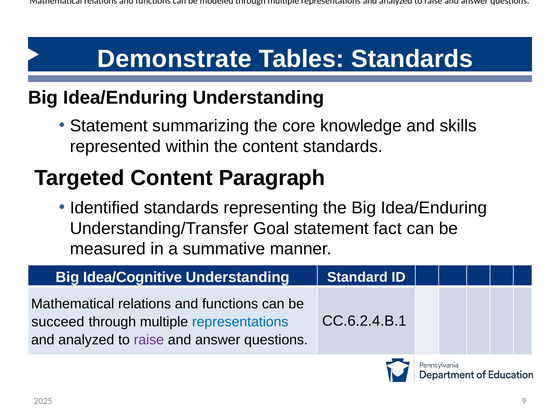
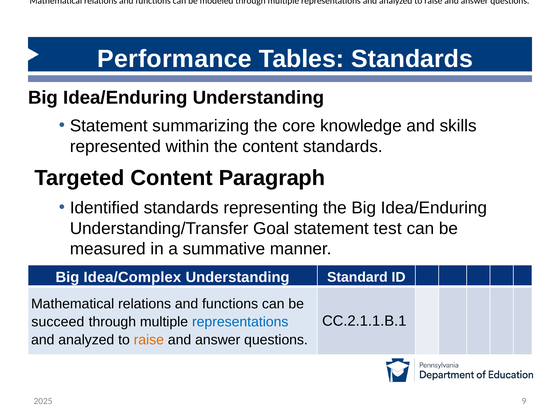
Demonstrate: Demonstrate -> Performance
fact: fact -> test
Idea/Cognitive: Idea/Cognitive -> Idea/Complex
CC.6.2.4.B.1: CC.6.2.4.B.1 -> CC.2.1.1.B.1
raise at (149, 340) colour: purple -> orange
